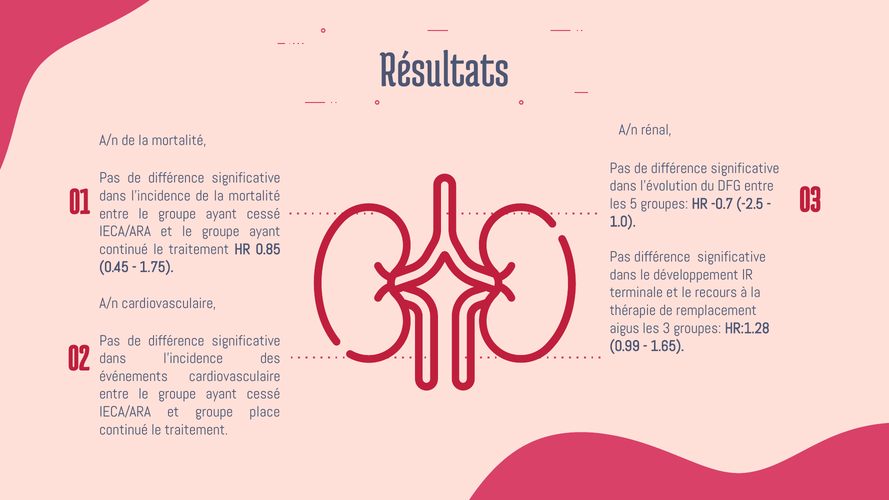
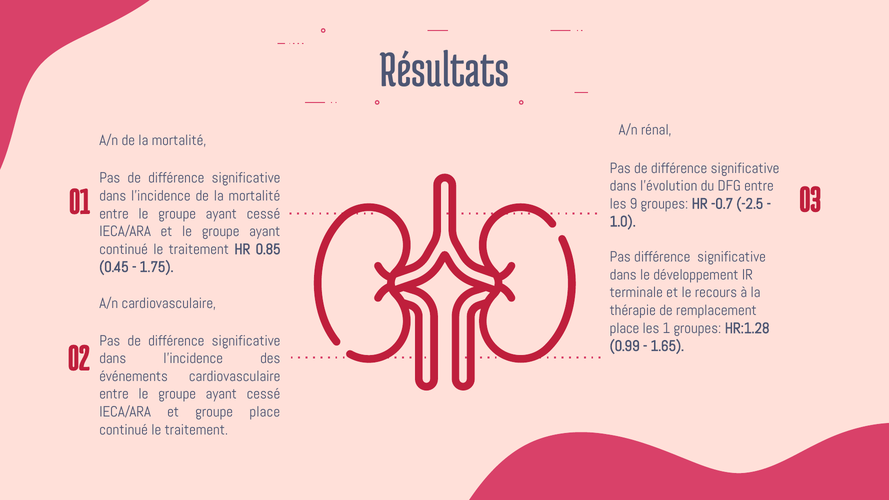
5: 5 -> 9
aigus at (625, 328): aigus -> place
3: 3 -> 1
